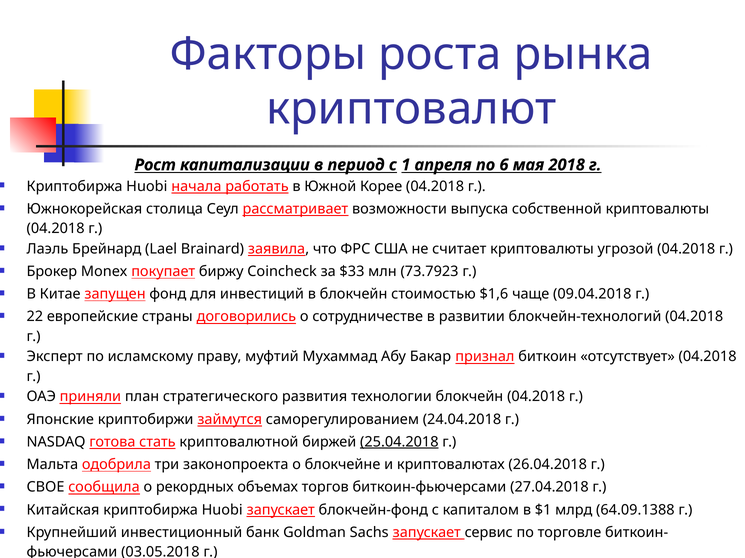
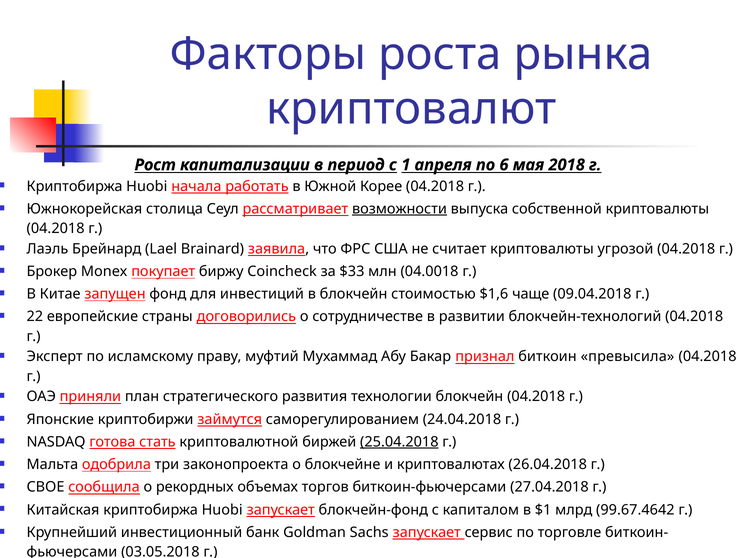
возможности underline: none -> present
73.7923: 73.7923 -> 04.0018
отсутствует: отсутствует -> превысила
64.09.1388: 64.09.1388 -> 99.67.4642
